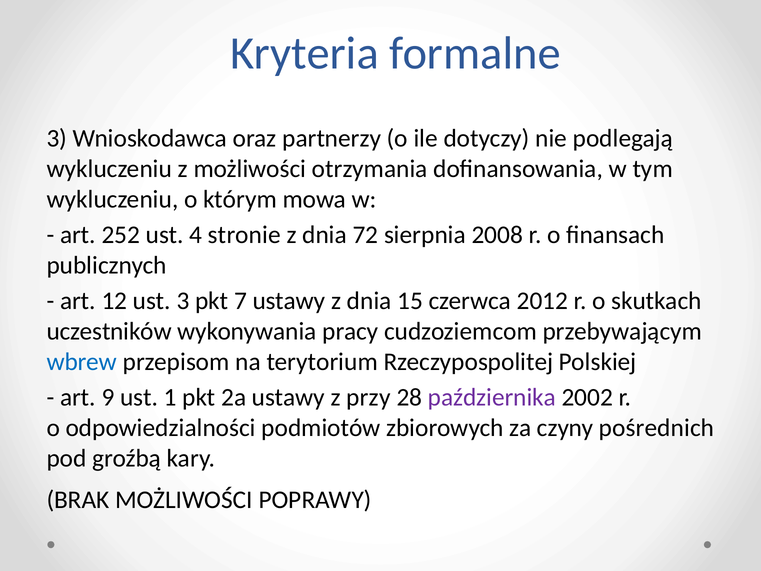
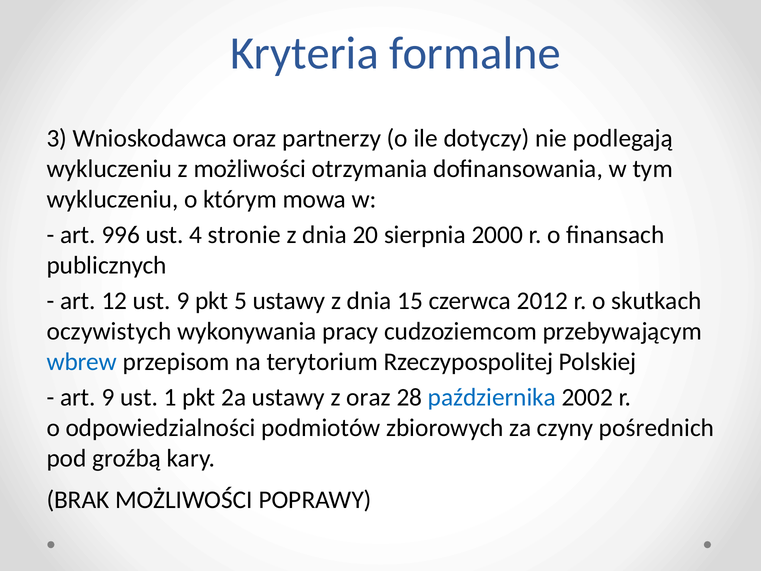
252: 252 -> 996
72: 72 -> 20
2008: 2008 -> 2000
ust 3: 3 -> 9
7: 7 -> 5
uczestników: uczestników -> oczywistych
z przy: przy -> oraz
października colour: purple -> blue
